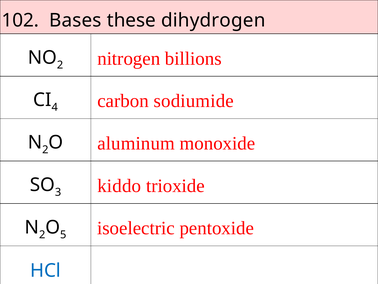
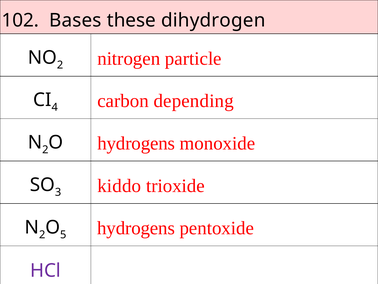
billions: billions -> particle
sodiumide: sodiumide -> depending
aluminum at (136, 143): aluminum -> hydrogens
isoelectric at (136, 228): isoelectric -> hydrogens
HCl colour: blue -> purple
